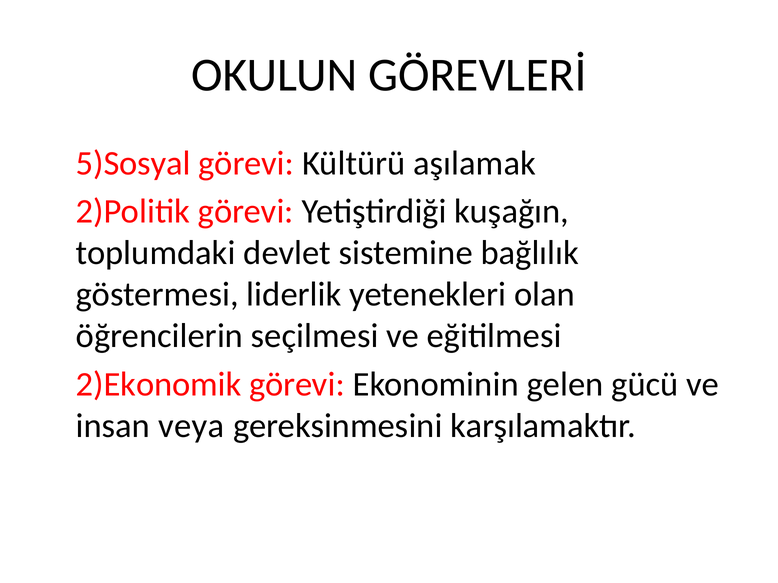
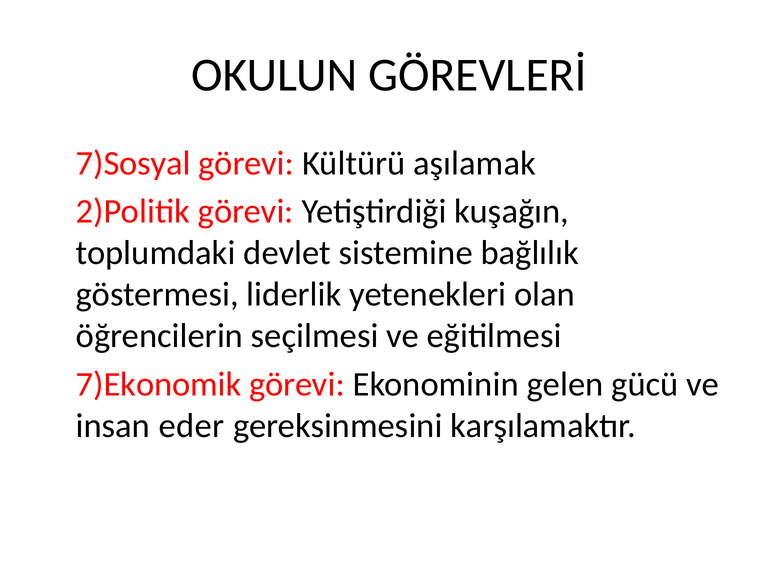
5)Sosyal: 5)Sosyal -> 7)Sosyal
2)Ekonomik: 2)Ekonomik -> 7)Ekonomik
veya: veya -> eder
